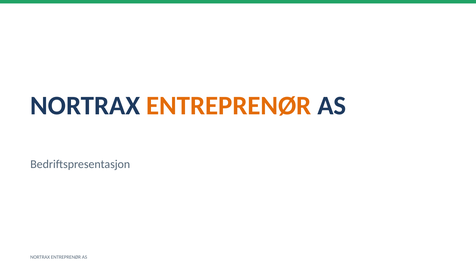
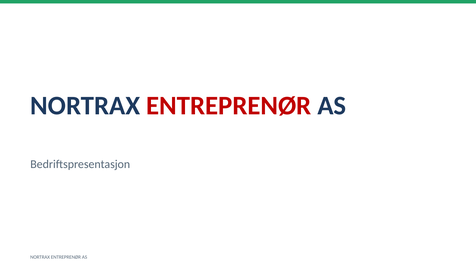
ENTREPRENØR at (229, 106) colour: orange -> red
